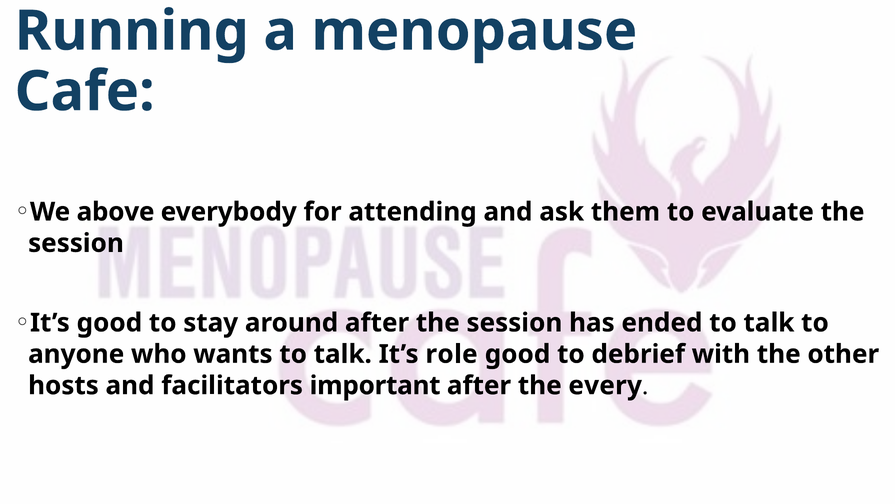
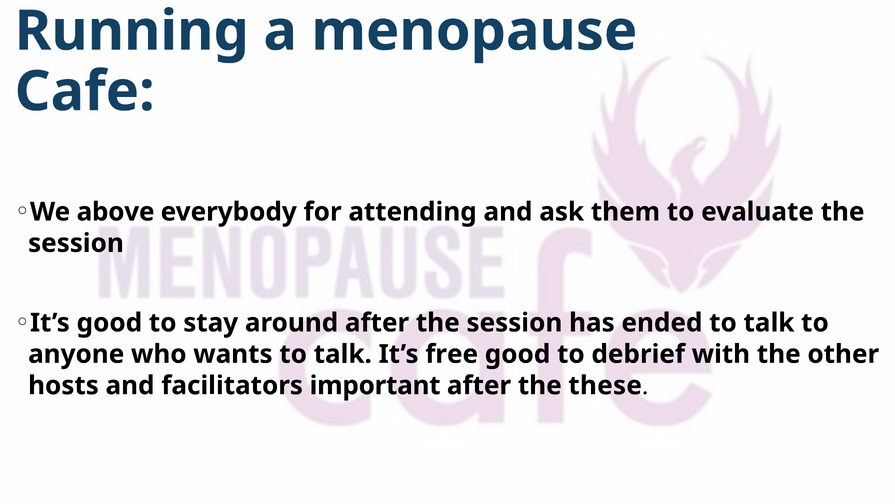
role: role -> free
every: every -> these
